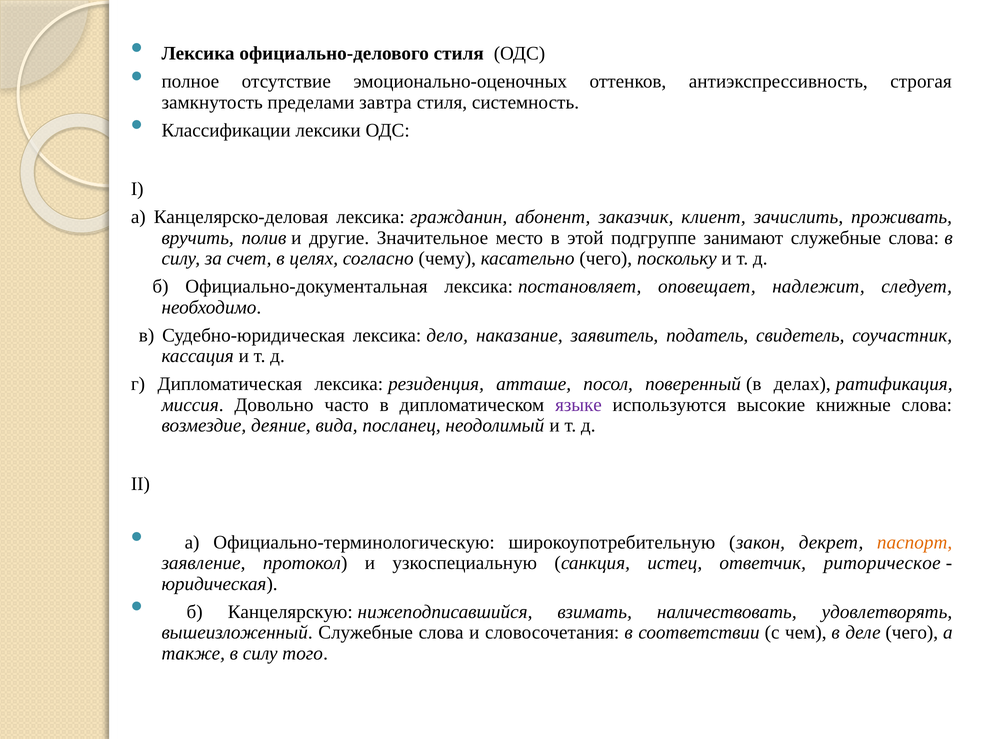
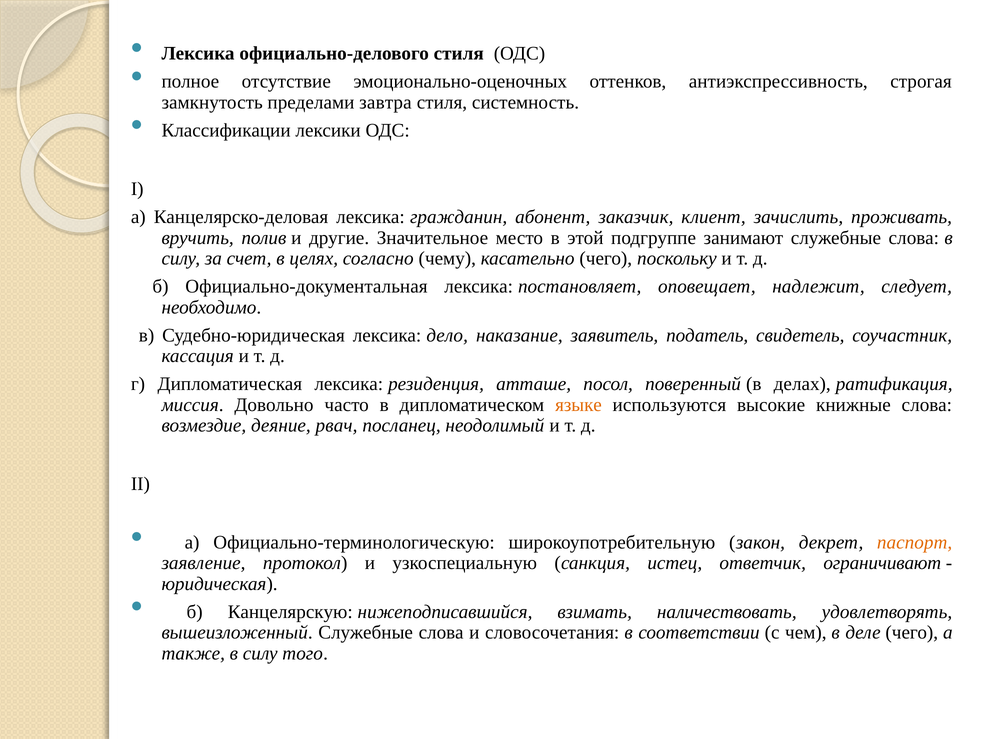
языке colour: purple -> orange
вида: вида -> рвач
риторическое: риторическое -> ограничивают
